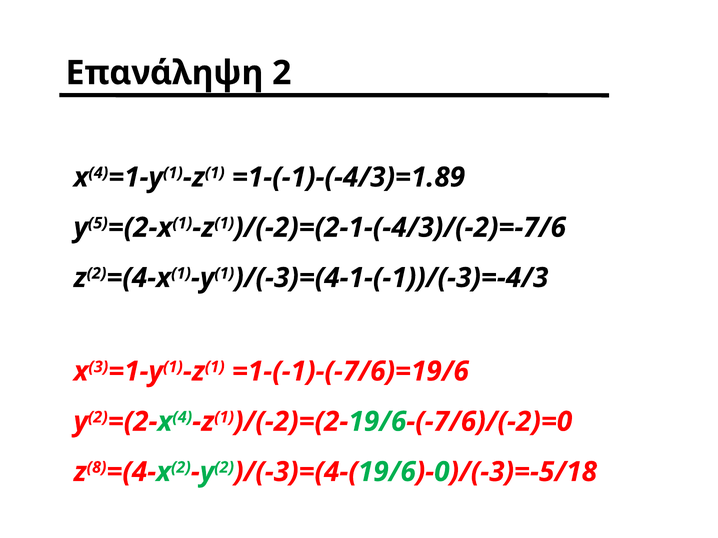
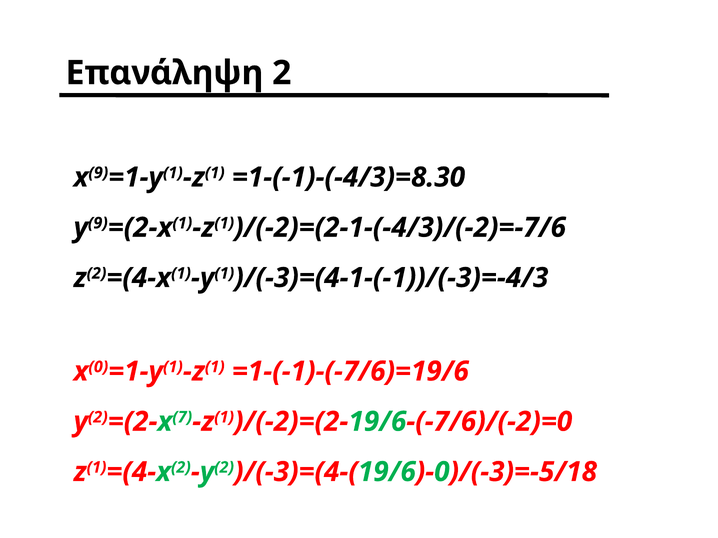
4 at (98, 173): 4 -> 9
=1-(-1)-(-4/3)=1.89: =1-(-1)-(-4/3)=1.89 -> =1-(-1)-(-4/3)=8.30
5 at (98, 223): 5 -> 9
3: 3 -> 0
4 at (182, 418): 4 -> 7
8 at (97, 468): 8 -> 1
